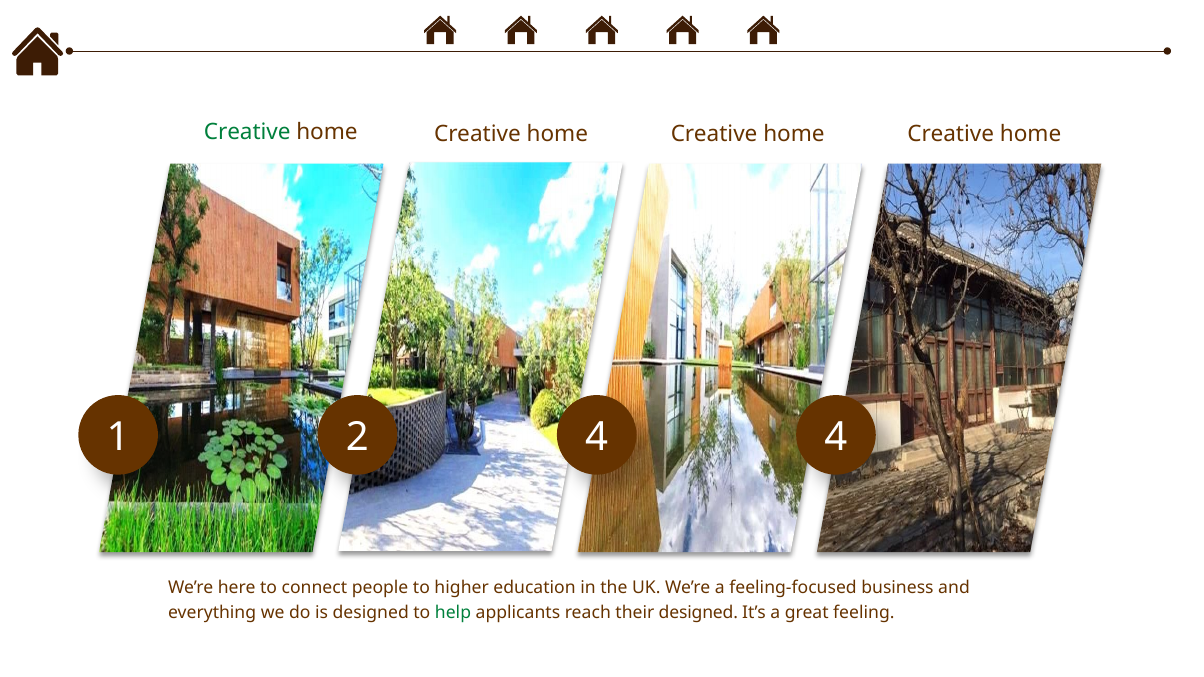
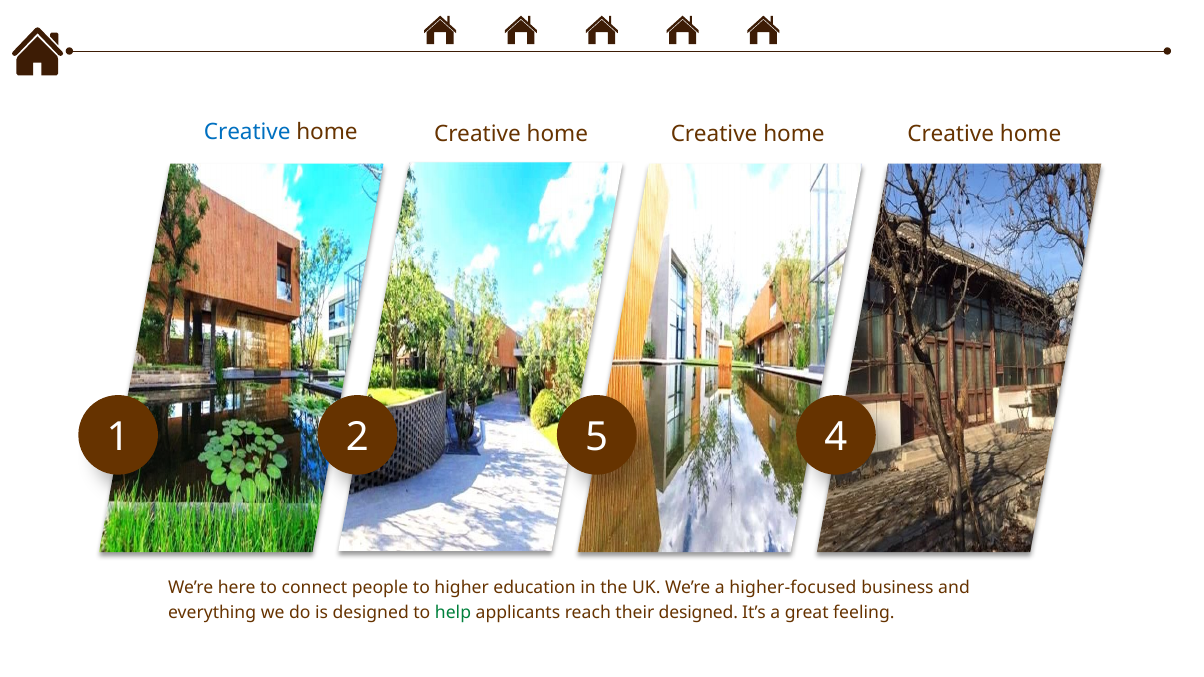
Creative at (247, 132) colour: green -> blue
2 4: 4 -> 5
feeling-focused: feeling-focused -> higher-focused
